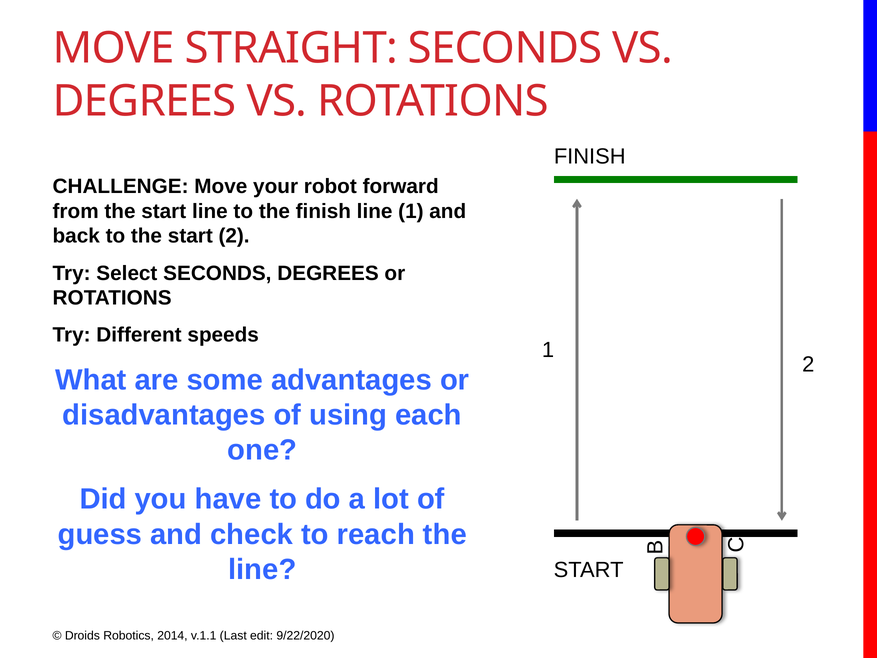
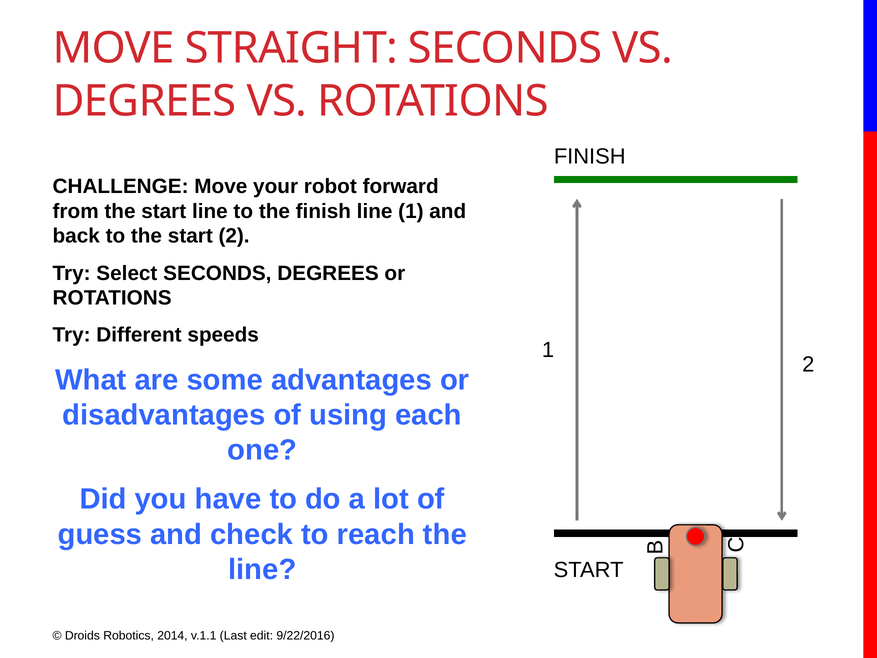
9/22/2020: 9/22/2020 -> 9/22/2016
